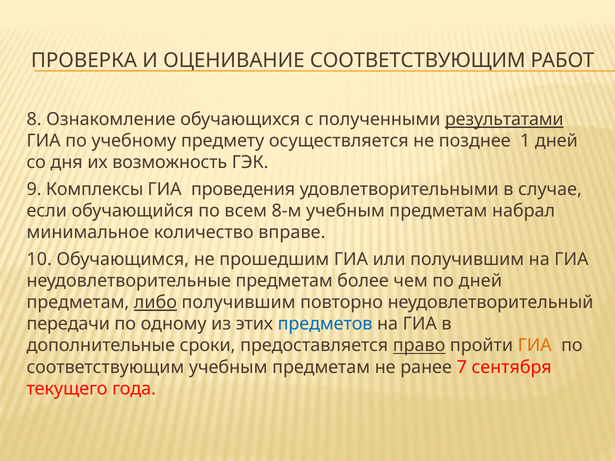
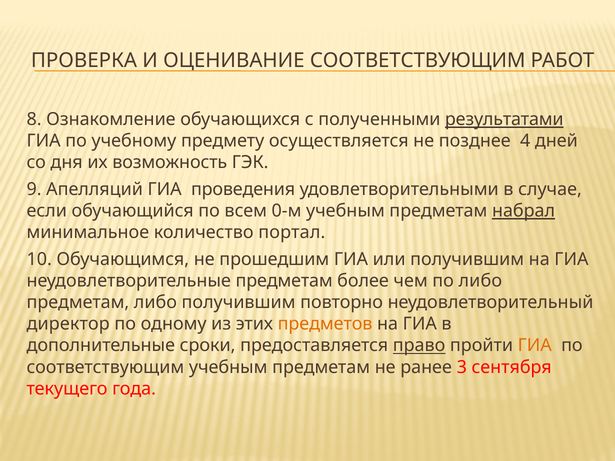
1: 1 -> 4
Комплексы: Комплексы -> Апелляций
8-м: 8-м -> 0-м
набрал underline: none -> present
вправе: вправе -> портал
по дней: дней -> либо
либо at (155, 303) underline: present -> none
передачи: передачи -> директор
предметов colour: blue -> orange
7: 7 -> 3
